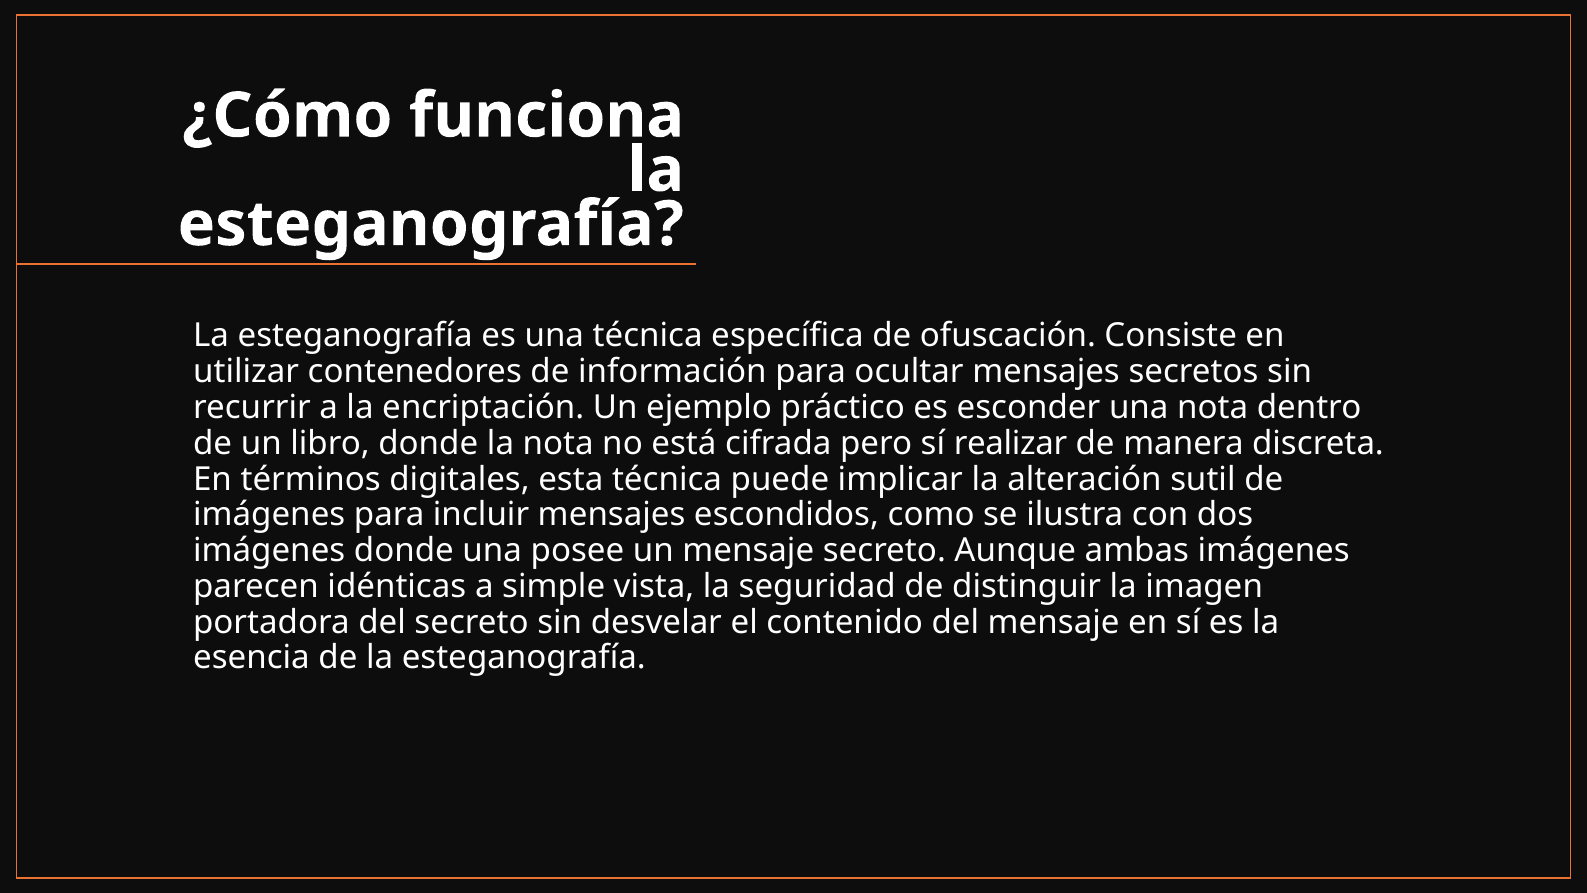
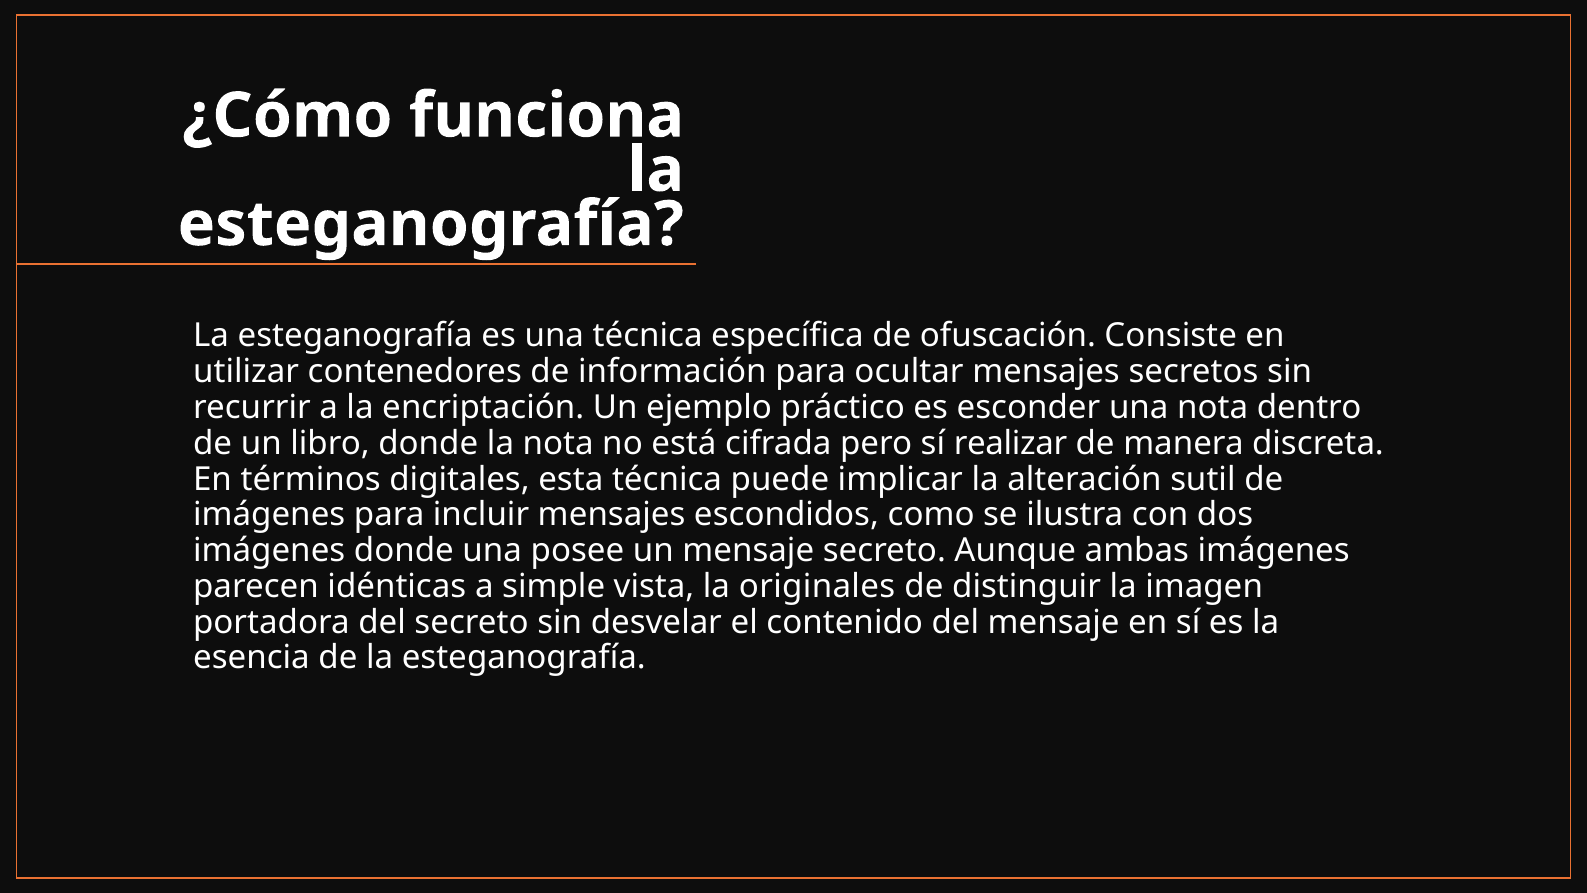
seguridad: seguridad -> originales
